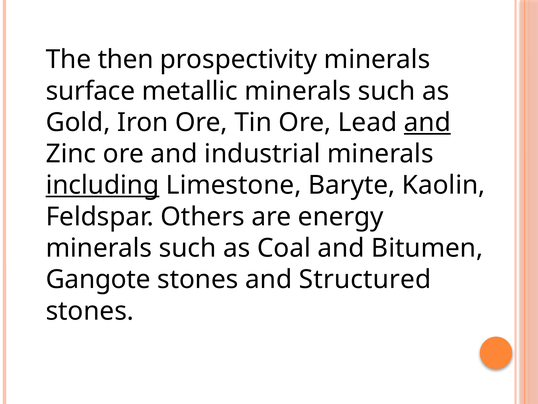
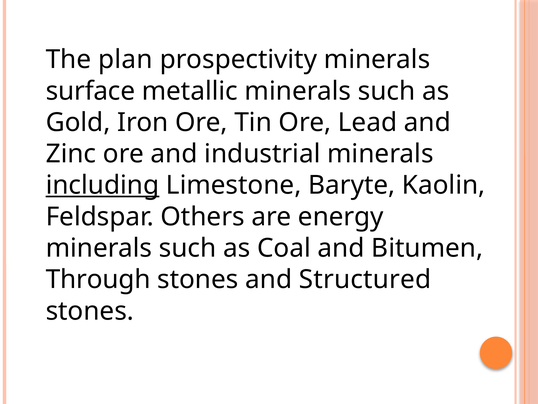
then: then -> plan
and at (427, 122) underline: present -> none
Gangote: Gangote -> Through
